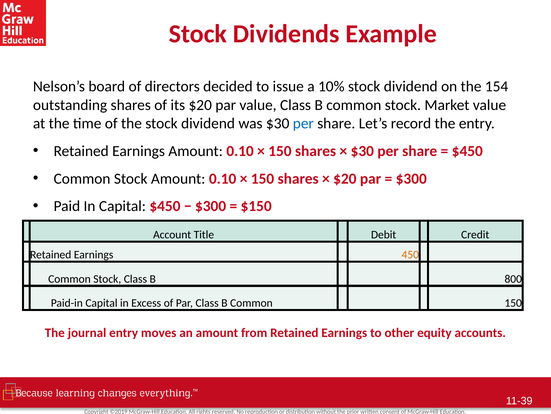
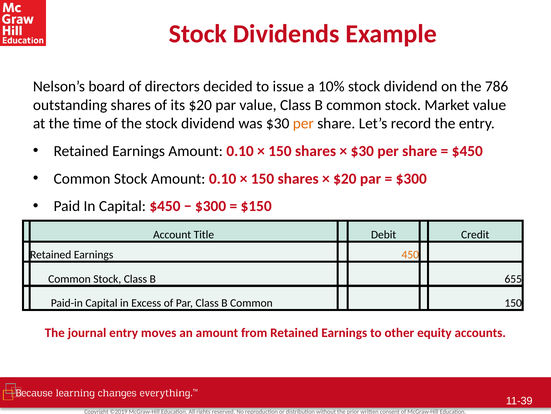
154: 154 -> 786
per at (303, 123) colour: blue -> orange
800: 800 -> 655
